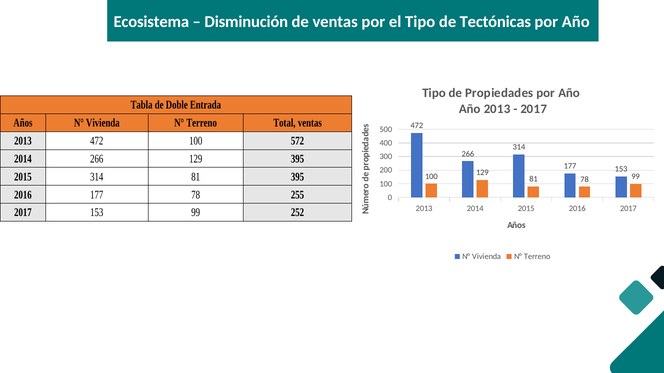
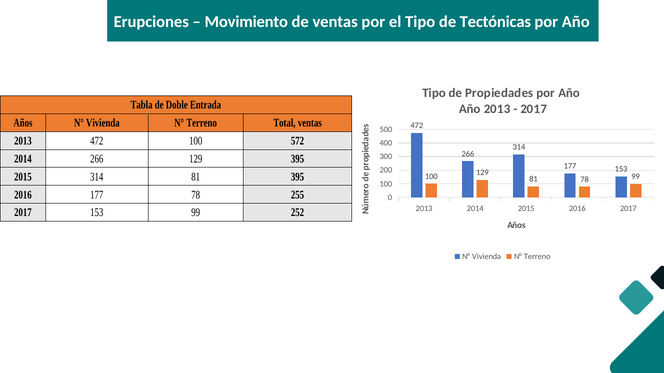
Ecosistema: Ecosistema -> Erupciones
Disminución: Disminución -> Movimiento
